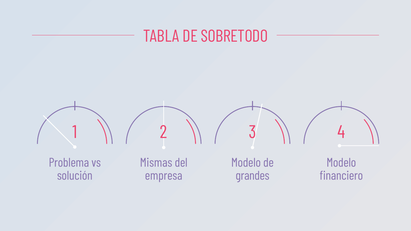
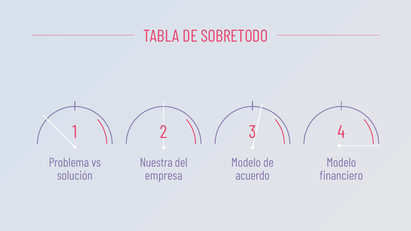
Mismas: Mismas -> Nuestra
grandes: grandes -> acuerdo
